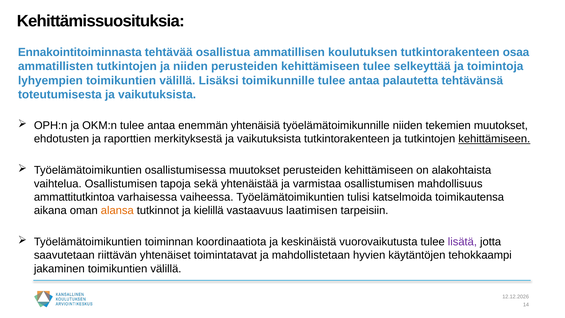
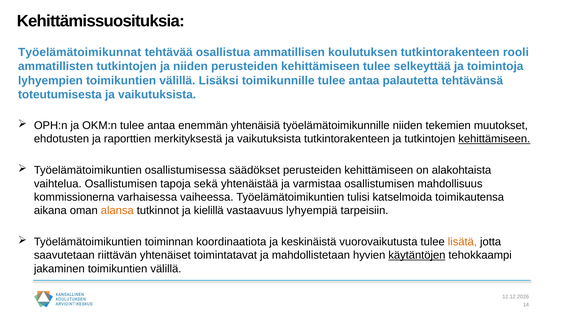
Ennakointitoiminnasta: Ennakointitoiminnasta -> Työelämätoimikunnat
osaa: osaa -> rooli
osallistumisessa muutokset: muutokset -> säädökset
ammattitutkintoa: ammattitutkintoa -> kommissionerna
laatimisen: laatimisen -> lyhyempiä
lisätä colour: purple -> orange
käytäntöjen underline: none -> present
